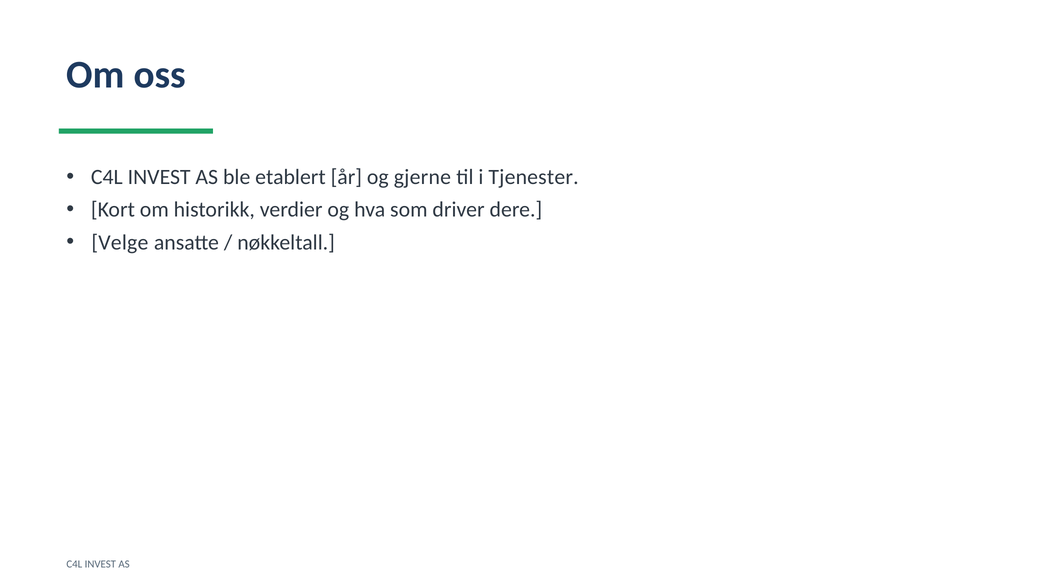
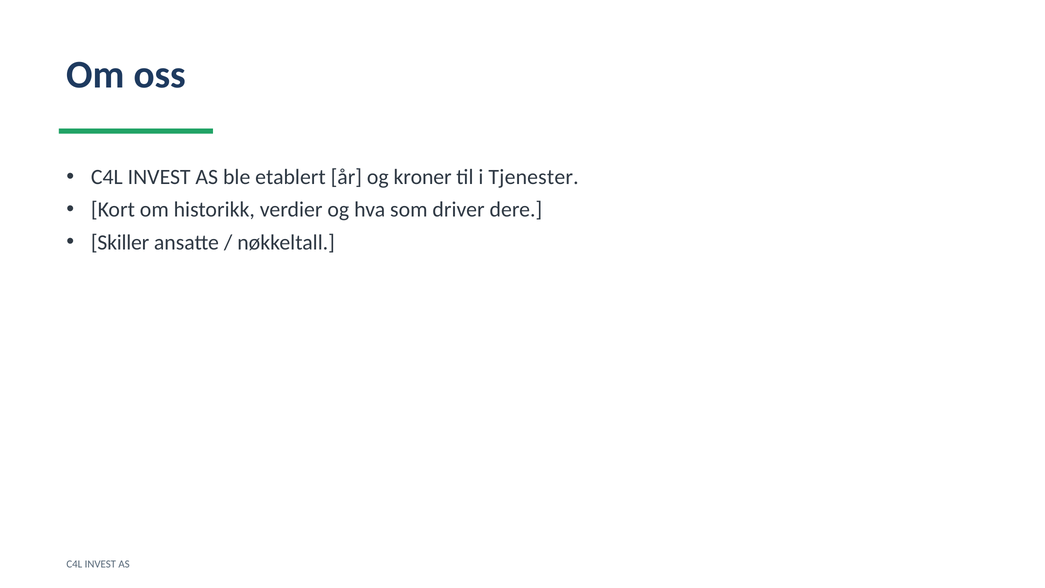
gjerne: gjerne -> kroner
Velge: Velge -> Skiller
